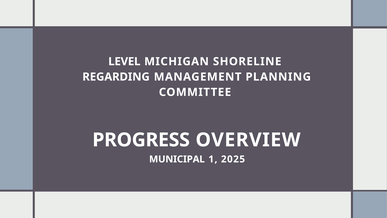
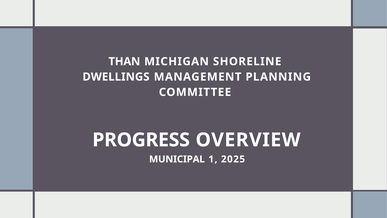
LEVEL: LEVEL -> THAN
REGARDING: REGARDING -> DWELLINGS
